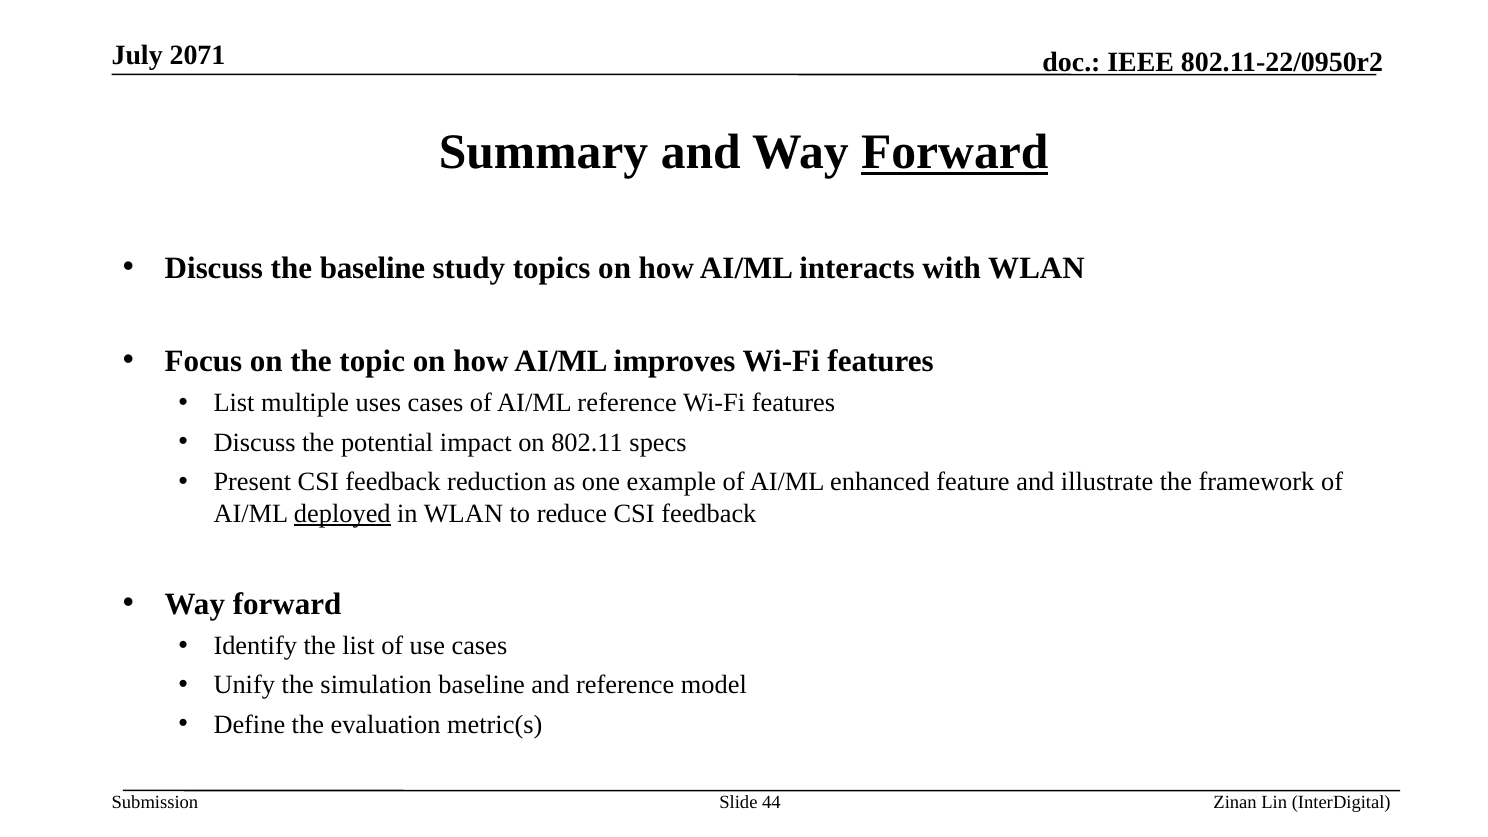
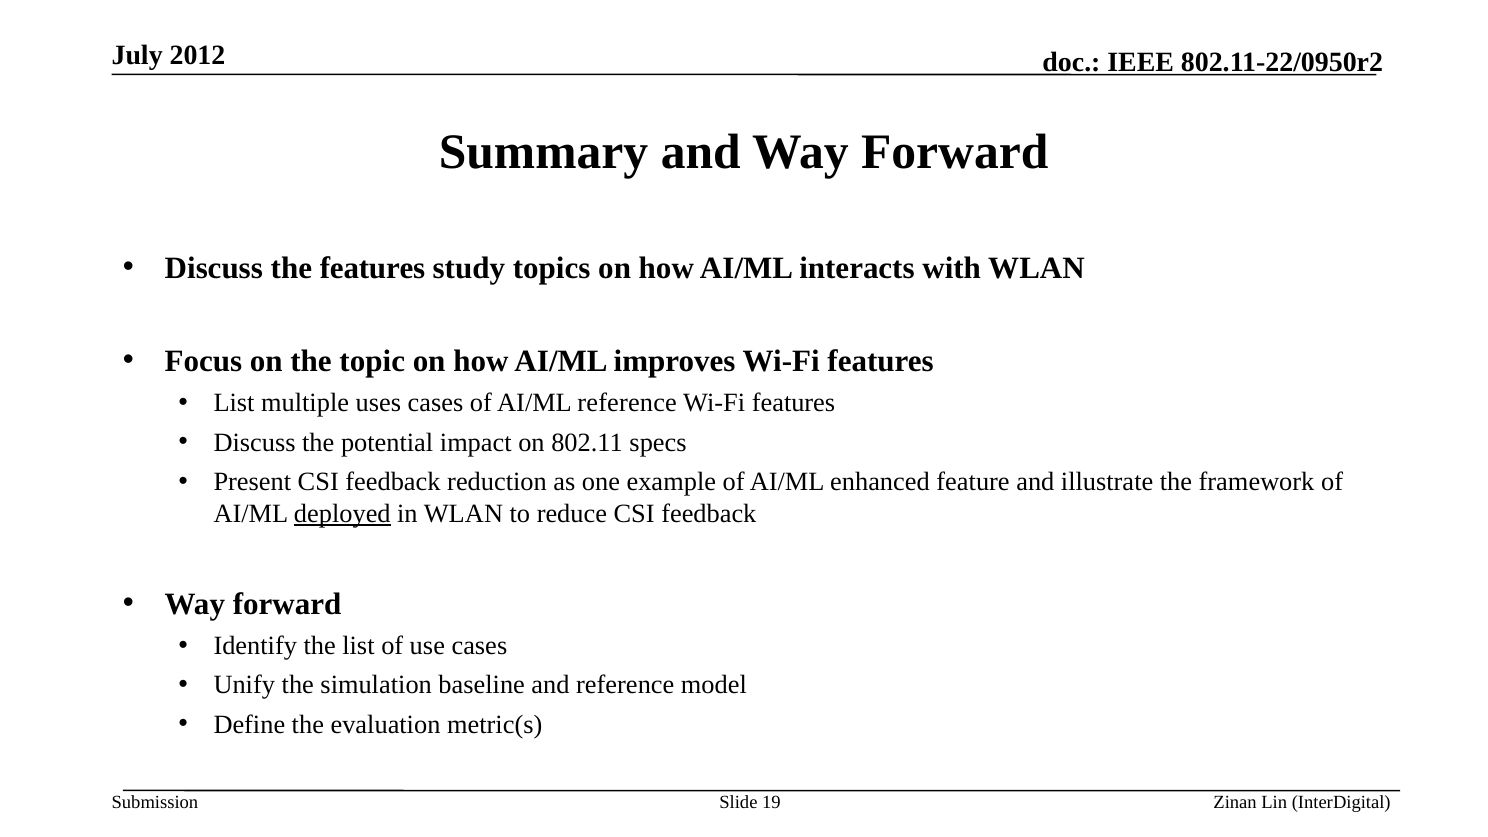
2071: 2071 -> 2012
Forward at (955, 152) underline: present -> none
the baseline: baseline -> features
44: 44 -> 19
